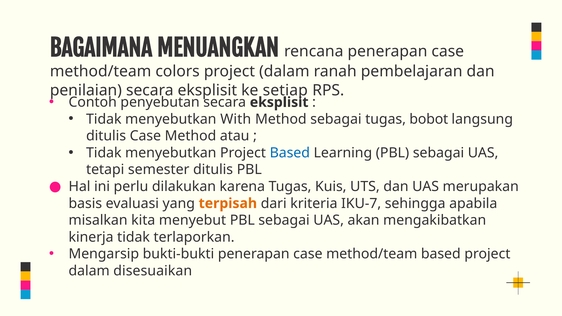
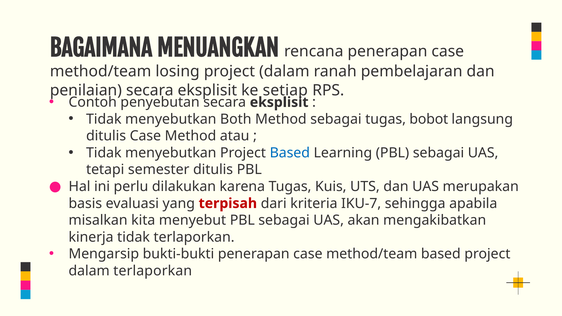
colors: colors -> losing
With: With -> Both
terpisah colour: orange -> red
dalam disesuaikan: disesuaikan -> terlaporkan
